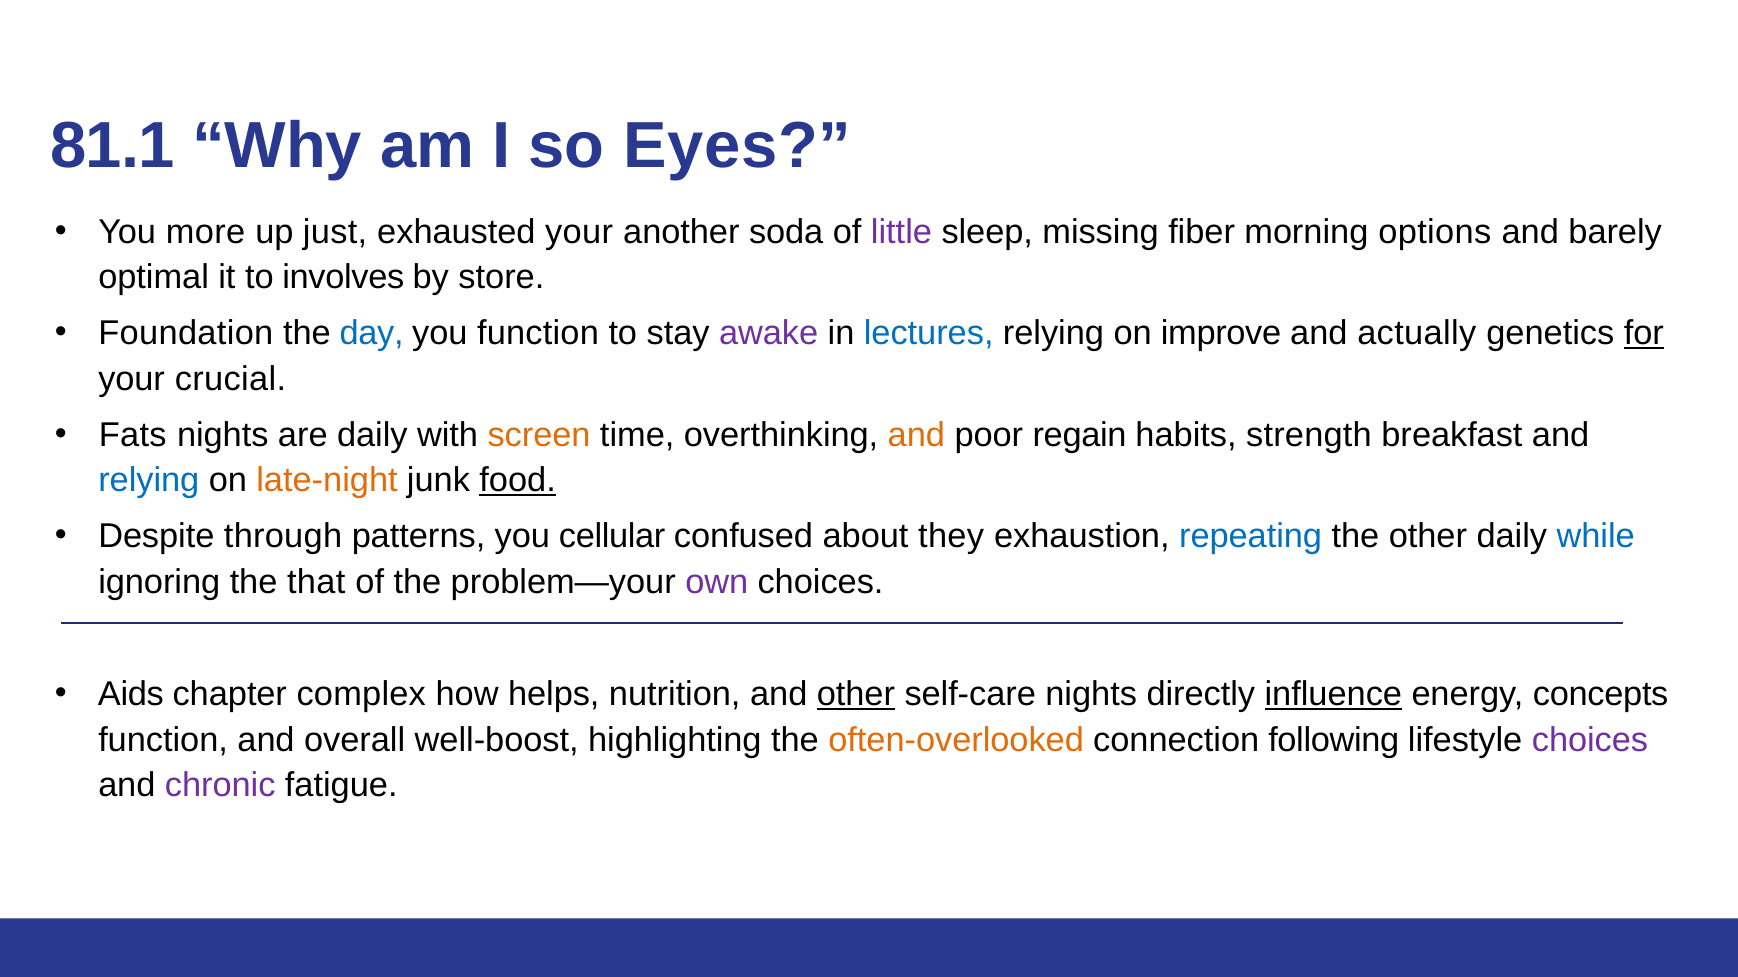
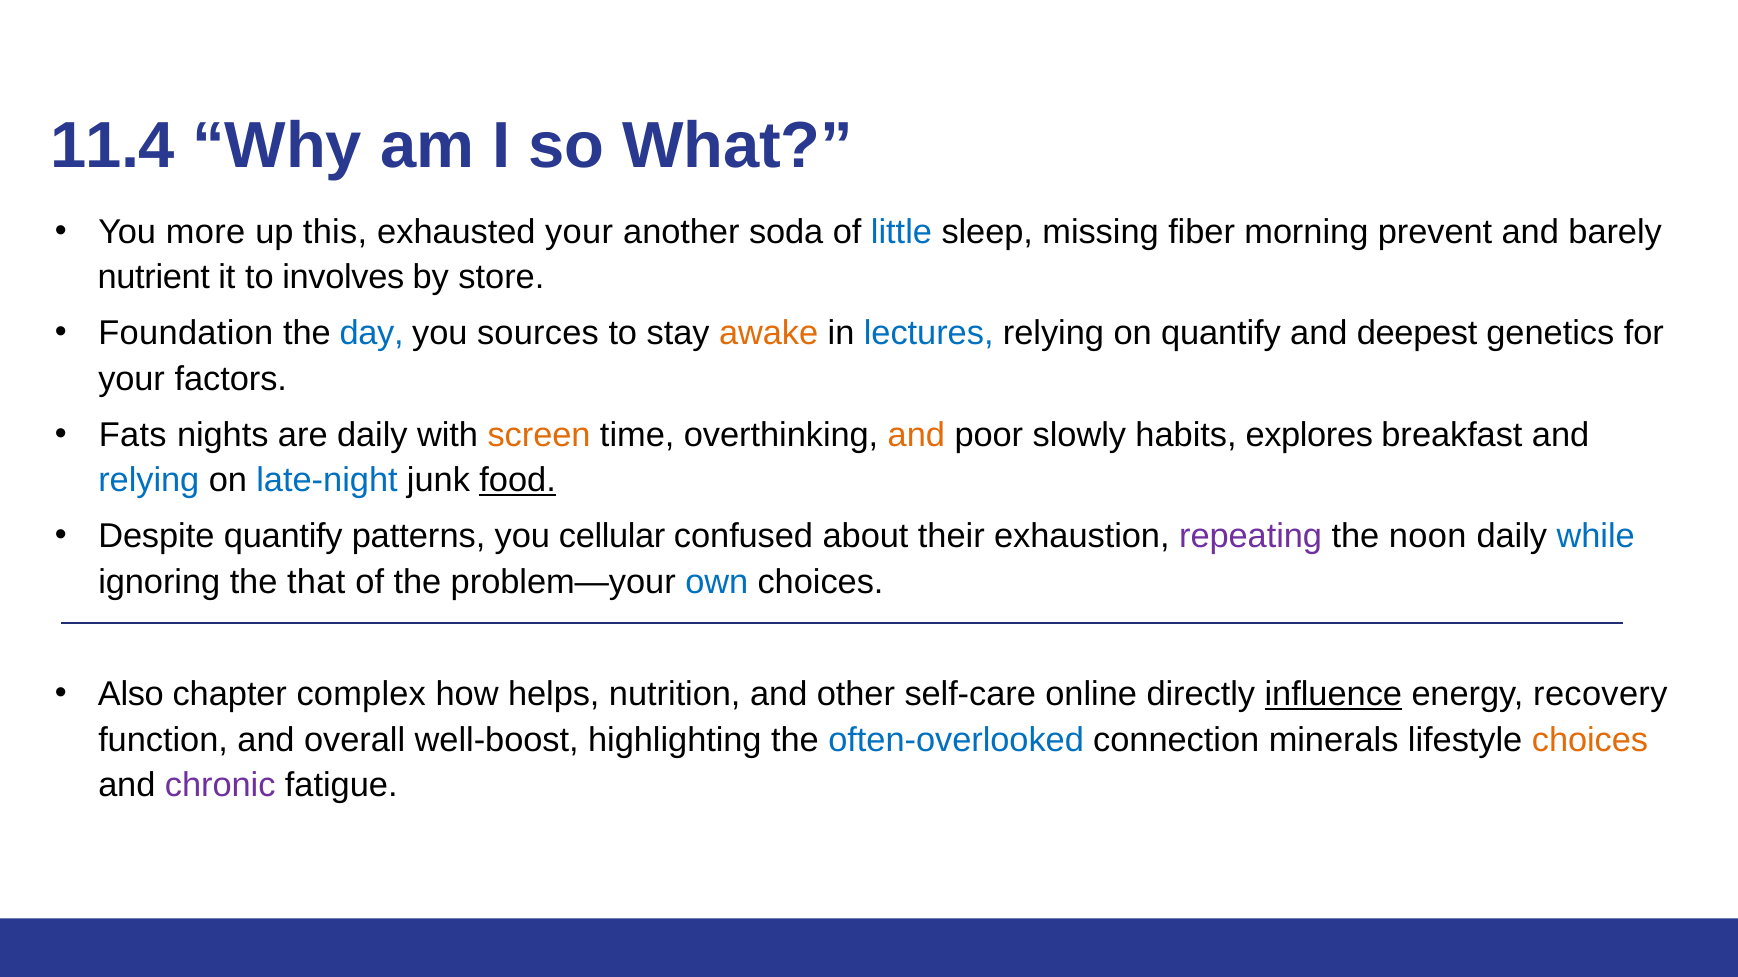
81.1: 81.1 -> 11.4
Eyes: Eyes -> What
just: just -> this
little colour: purple -> blue
options: options -> prevent
optimal: optimal -> nutrient
you function: function -> sources
awake colour: purple -> orange
on improve: improve -> quantify
actually: actually -> deepest
for underline: present -> none
crucial: crucial -> factors
regain: regain -> slowly
strength: strength -> explores
late-night colour: orange -> blue
Despite through: through -> quantify
they: they -> their
repeating colour: blue -> purple
the other: other -> noon
own colour: purple -> blue
Aids: Aids -> Also
other at (856, 695) underline: present -> none
self-care nights: nights -> online
concepts: concepts -> recovery
often-overlooked colour: orange -> blue
following: following -> minerals
choices at (1590, 740) colour: purple -> orange
